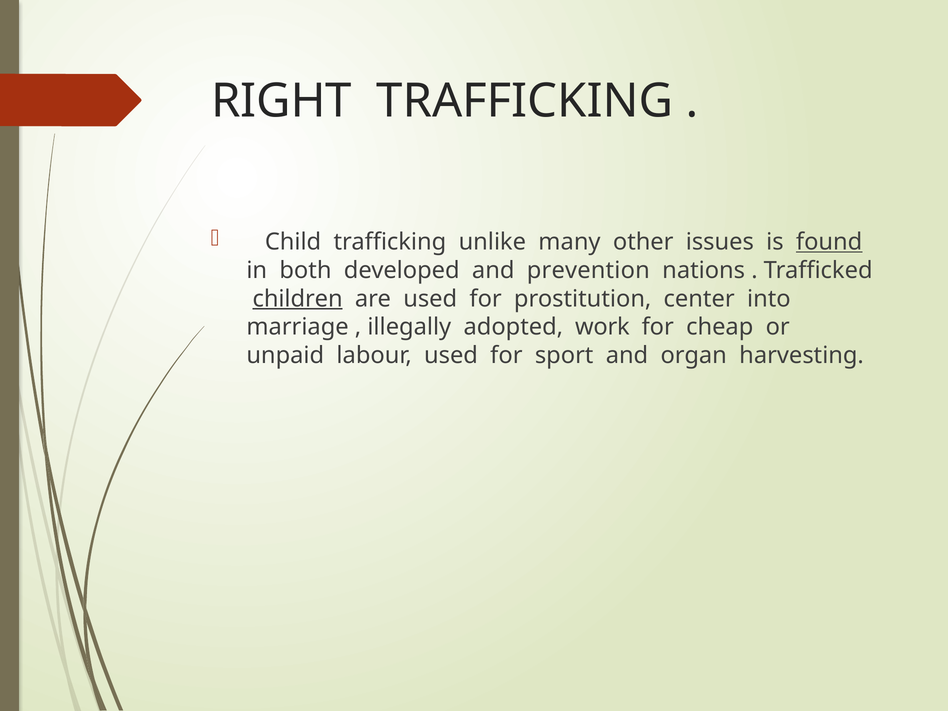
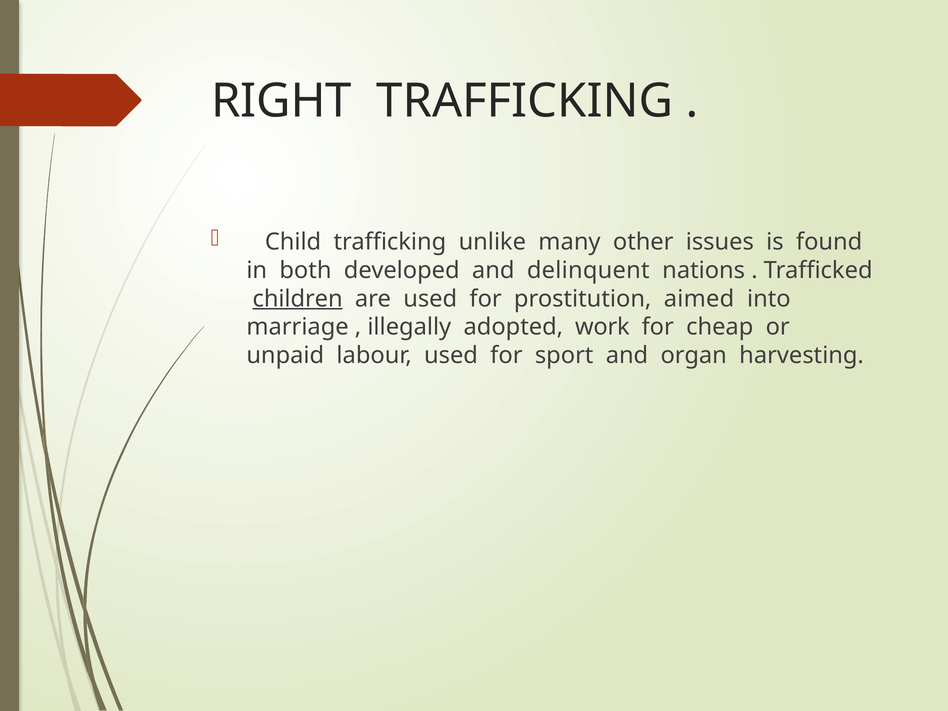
found underline: present -> none
prevention: prevention -> delinquent
center: center -> aimed
